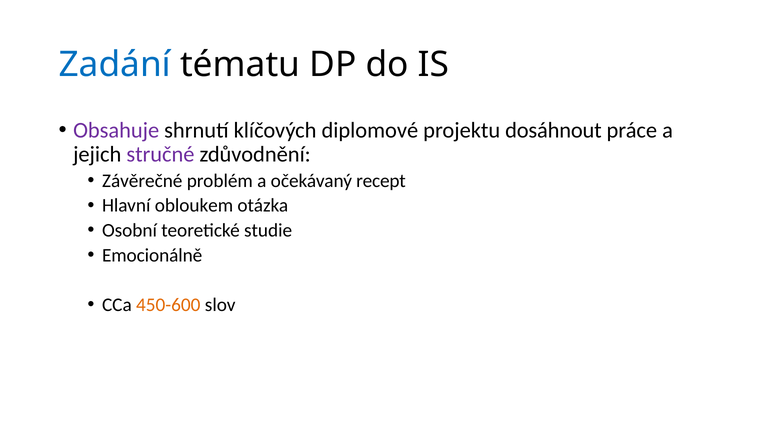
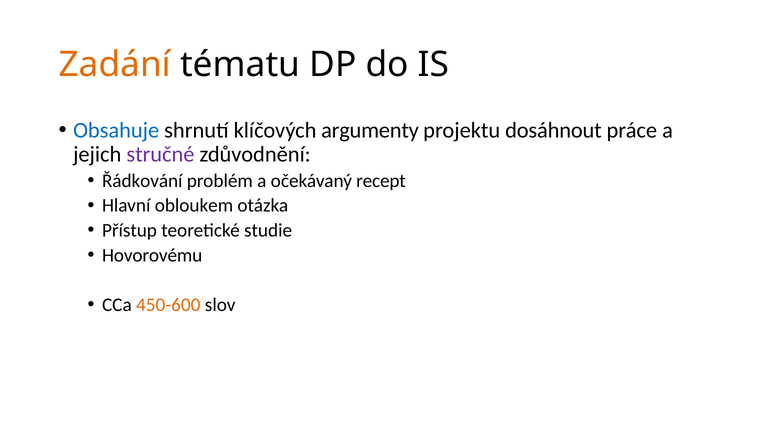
Zadání colour: blue -> orange
Obsahuje colour: purple -> blue
diplomové: diplomové -> argumenty
Závěrečné: Závěrečné -> Řádkování
Osobní: Osobní -> Přístup
Emocionálně: Emocionálně -> Hovorovému
